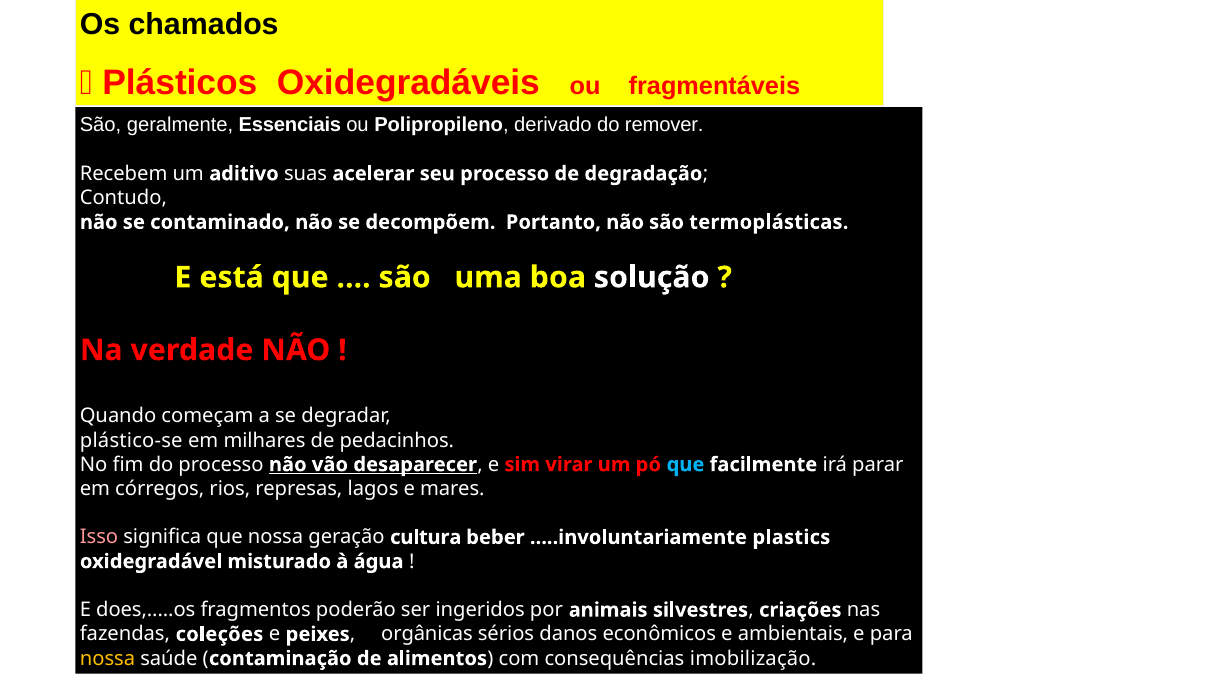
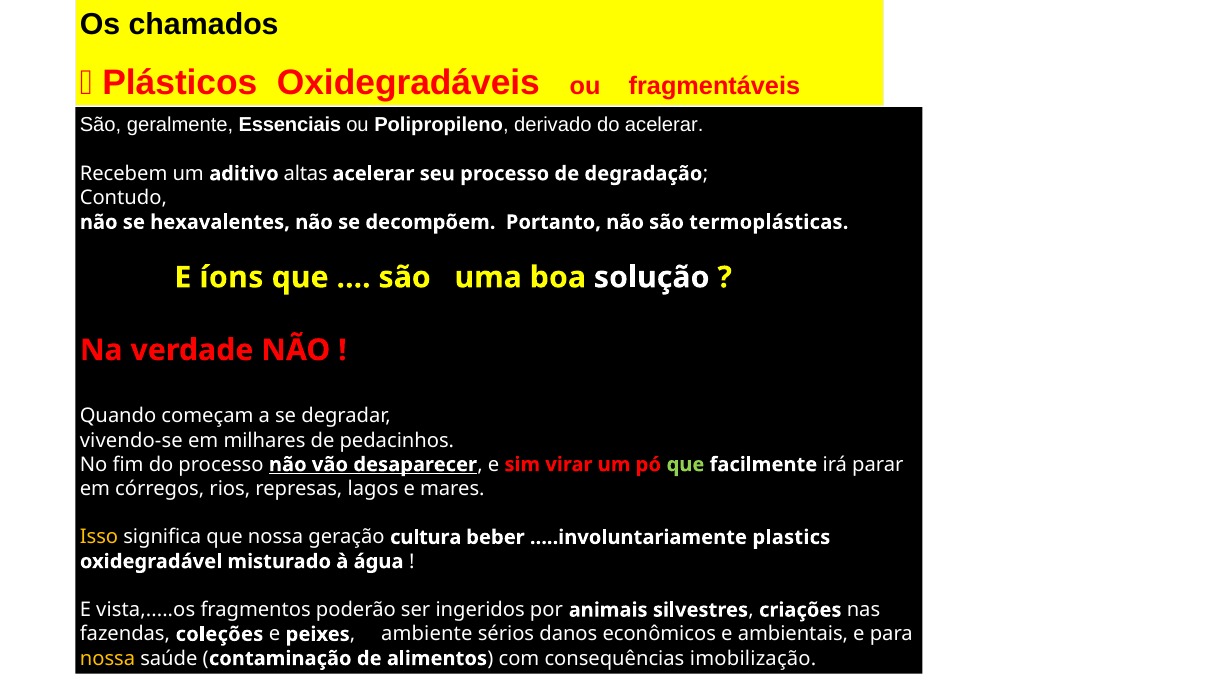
do remover: remover -> acelerar
suas: suas -> altas
contaminado: contaminado -> hexavalentes
está: está -> íons
plástico-se: plástico-se -> vivendo-se
que at (685, 465) colour: light blue -> light green
Isso colour: pink -> yellow
does,.....os: does,.....os -> vista,.....os
orgânicas: orgânicas -> ambiente
